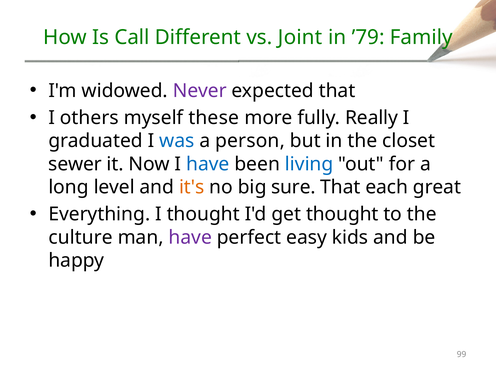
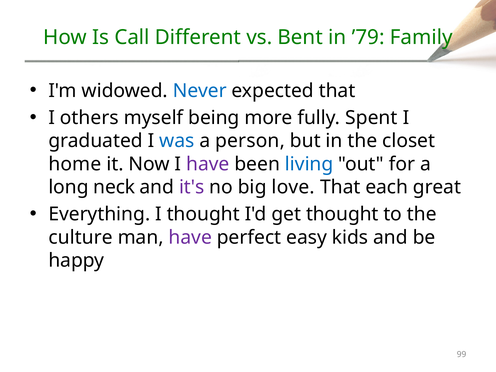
Joint: Joint -> Bent
Never colour: purple -> blue
these: these -> being
Really: Really -> Spent
sewer: sewer -> home
have at (208, 164) colour: blue -> purple
level: level -> neck
it's colour: orange -> purple
sure: sure -> love
